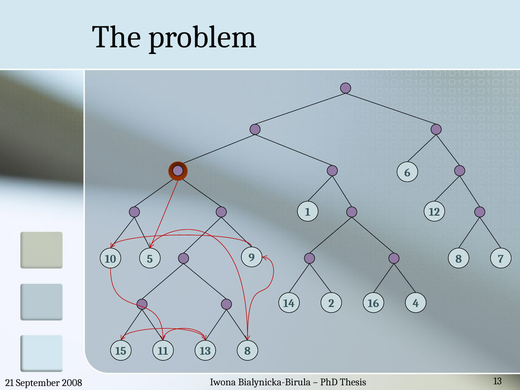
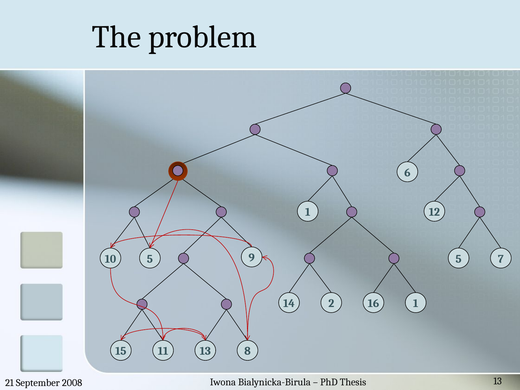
9 8: 8 -> 5
16 4: 4 -> 1
